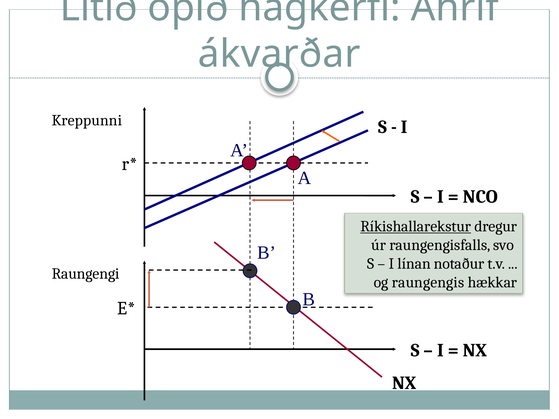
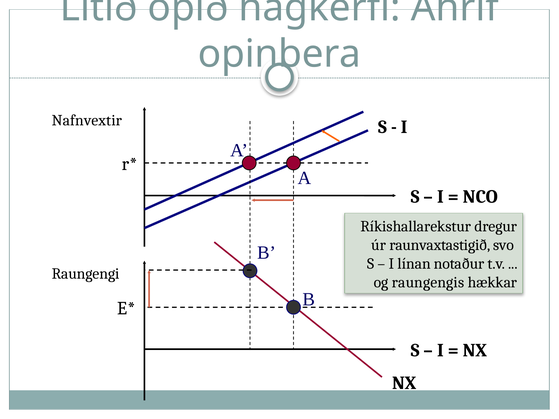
ákvarðar: ákvarðar -> opinbera
Kreppunni: Kreppunni -> Nafnvextir
Ríkishallarekstur underline: present -> none
raungengisfalls: raungengisfalls -> raunvaxtastigið
